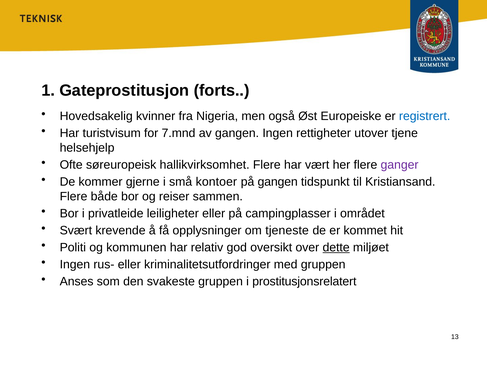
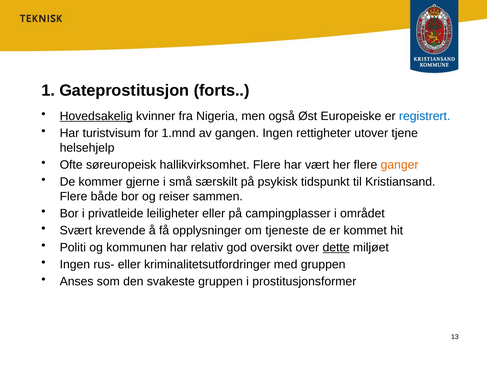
Hovedsakelig underline: none -> present
7.mnd: 7.mnd -> 1.mnd
ganger colour: purple -> orange
kontoer: kontoer -> særskilt
på gangen: gangen -> psykisk
prostitusjonsrelatert: prostitusjonsrelatert -> prostitusjonsformer
